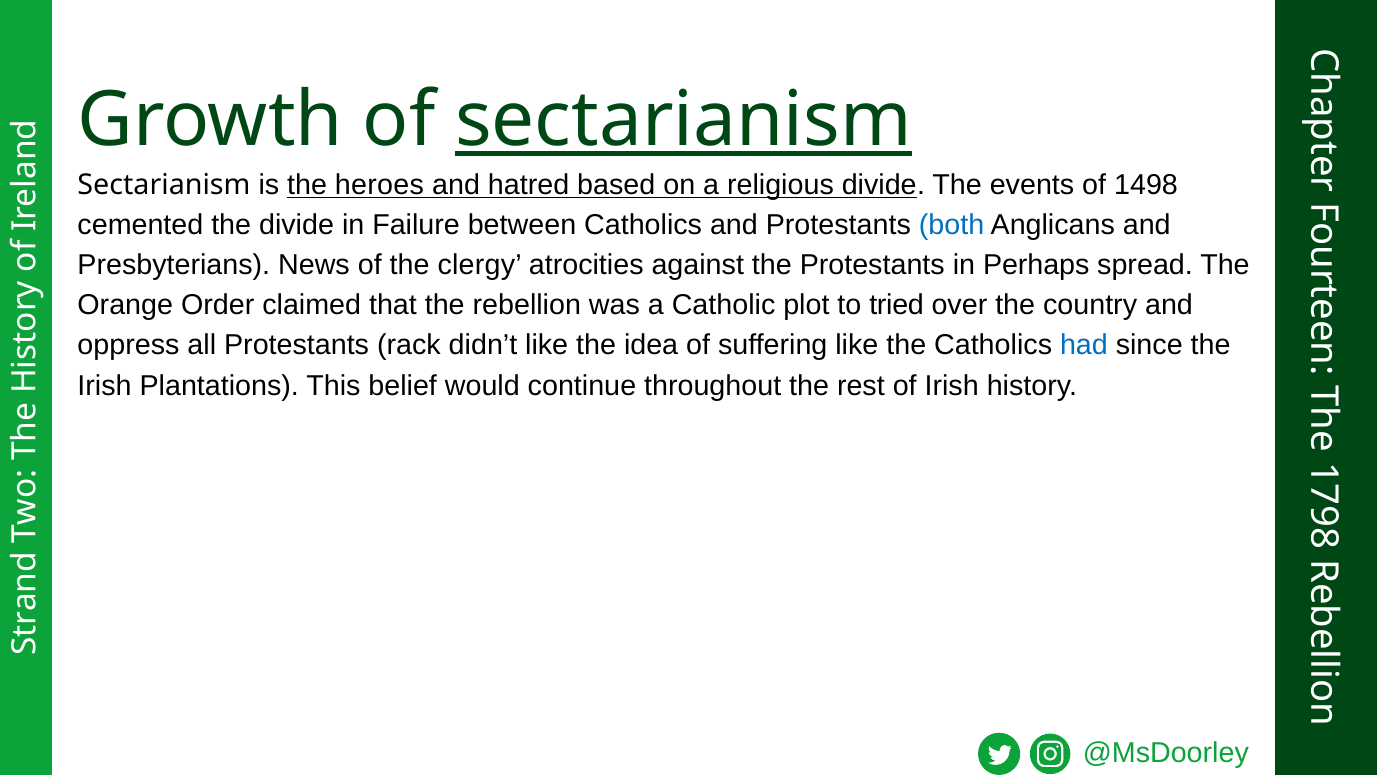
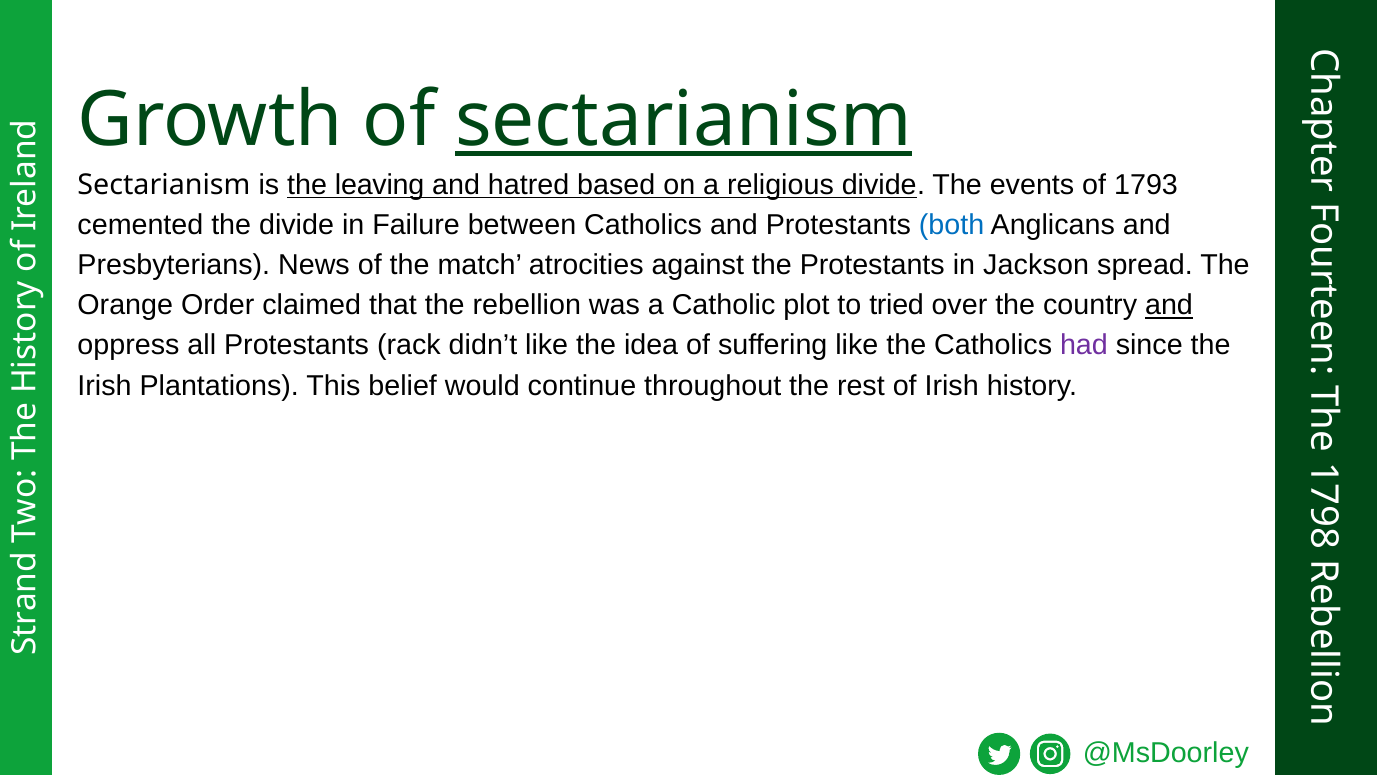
heroes: heroes -> leaving
1498: 1498 -> 1793
clergy: clergy -> match
Perhaps: Perhaps -> Jackson
and at (1169, 305) underline: none -> present
had colour: blue -> purple
